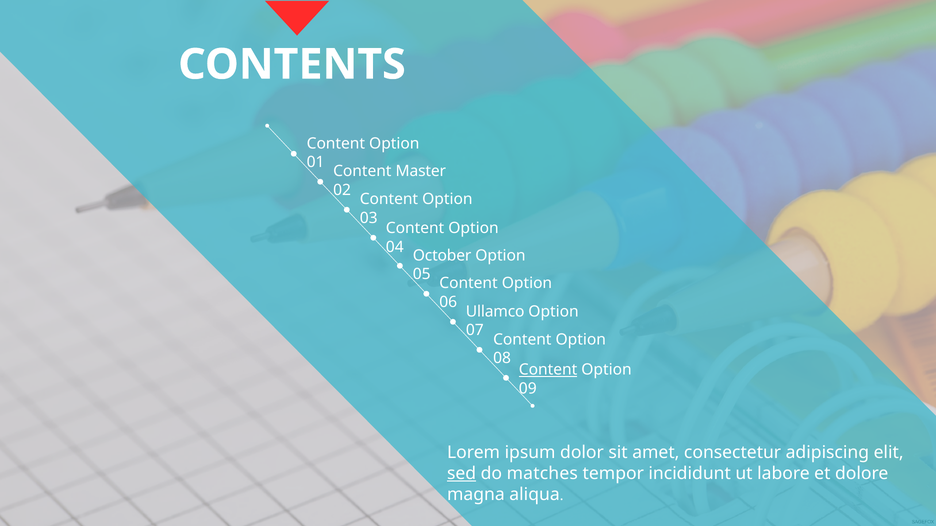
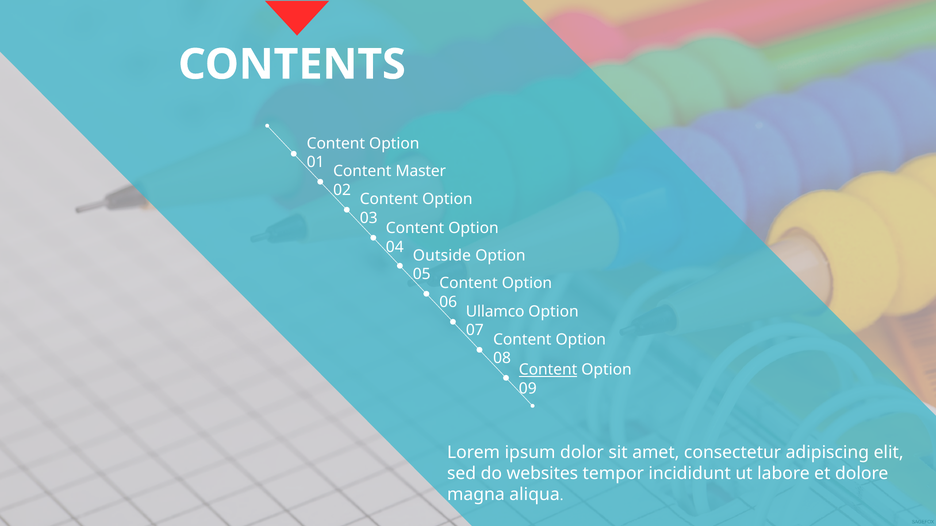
October: October -> Outside
sed underline: present -> none
matches: matches -> websites
